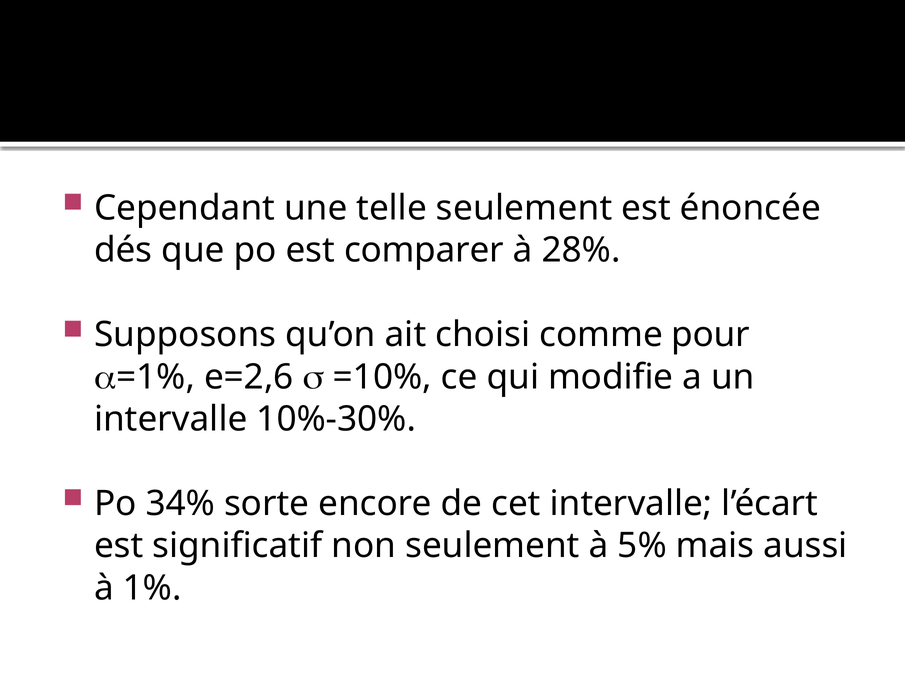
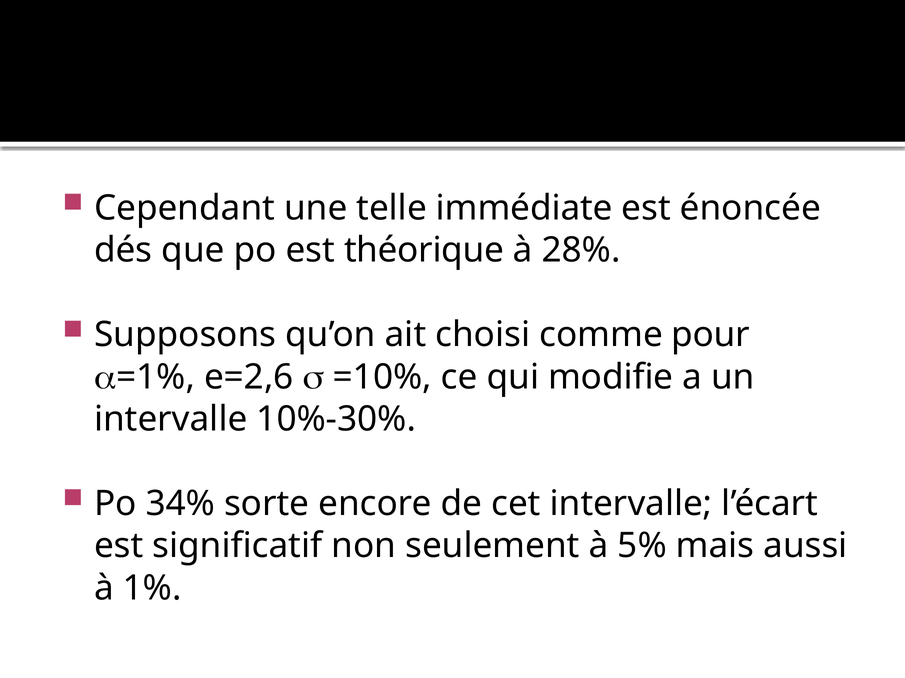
telle seulement: seulement -> immédiate
comparer: comparer -> théorique
